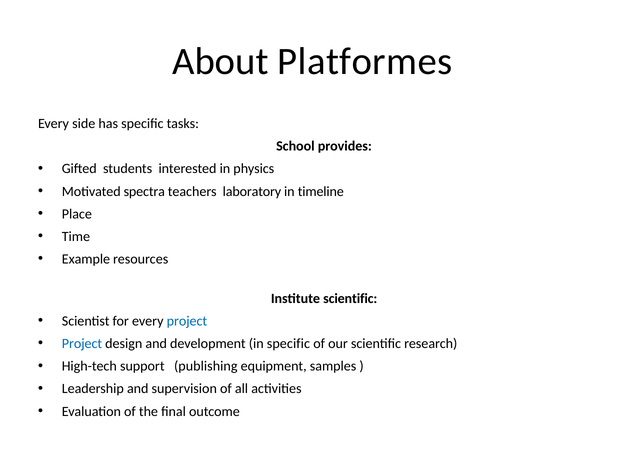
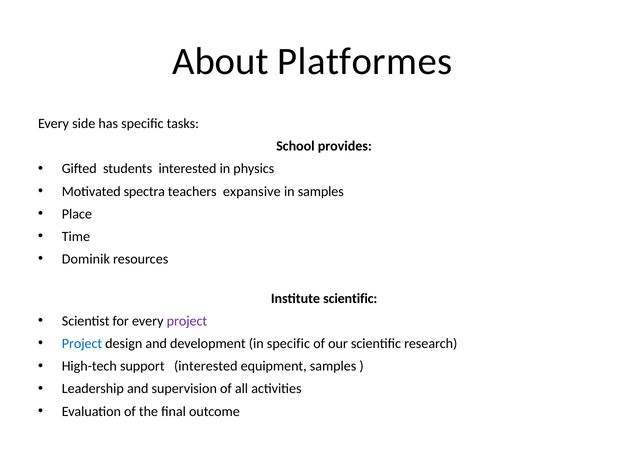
laboratory: laboratory -> expansive
in timeline: timeline -> samples
Example: Example -> Dominik
project at (187, 321) colour: blue -> purple
support publishing: publishing -> interested
